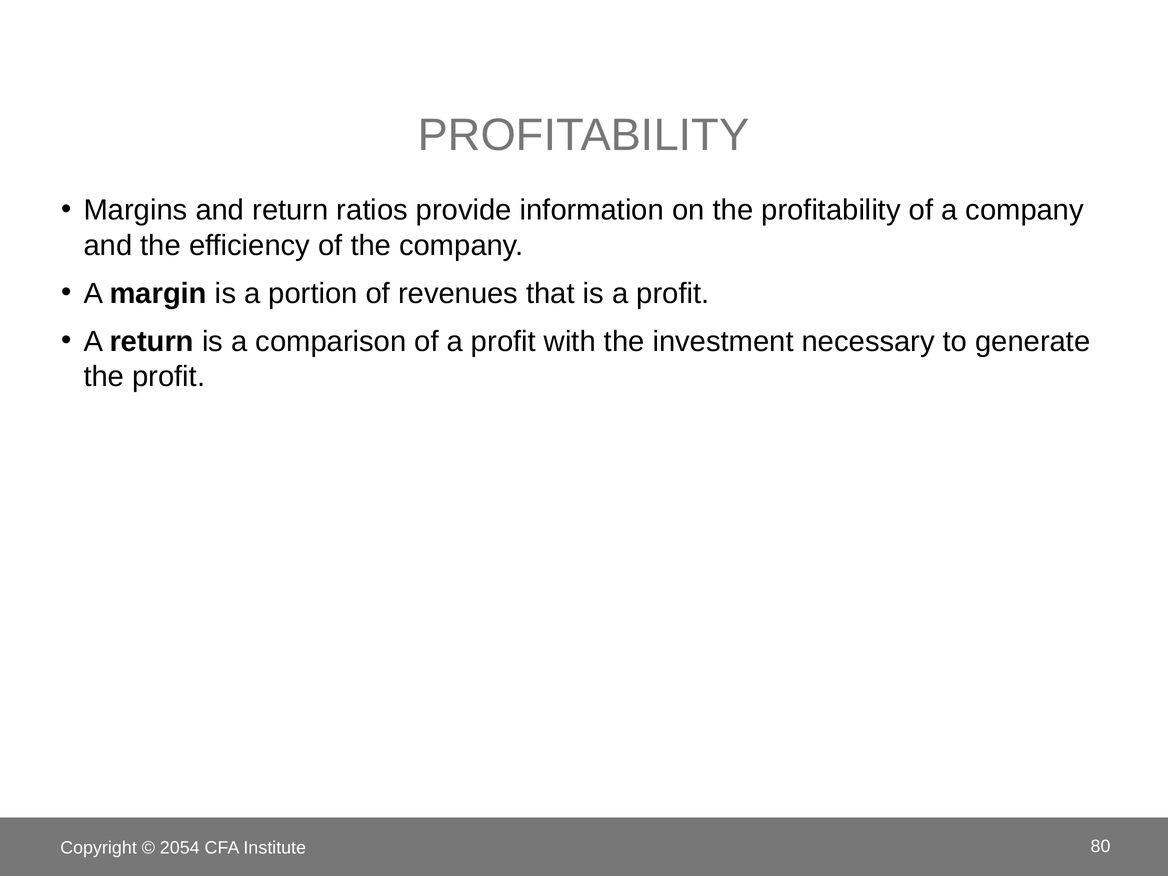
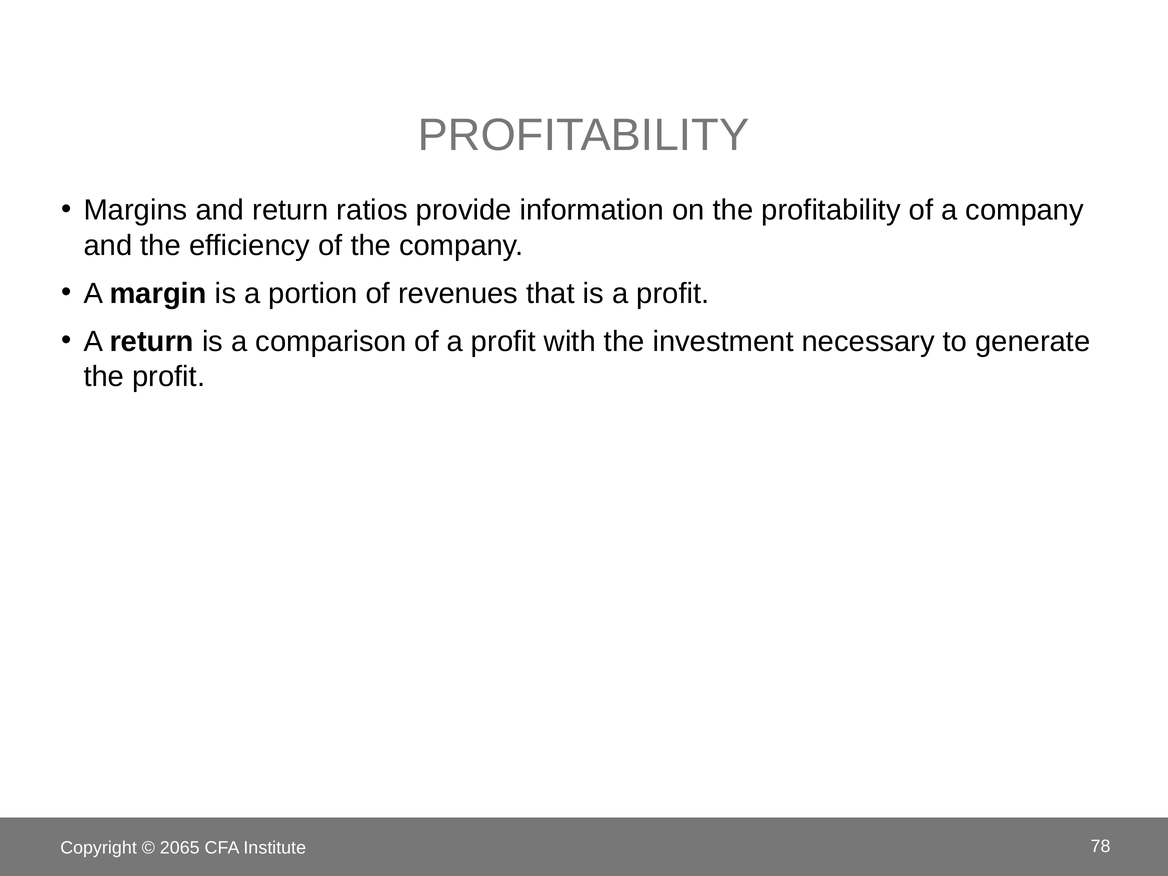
2054: 2054 -> 2065
80: 80 -> 78
